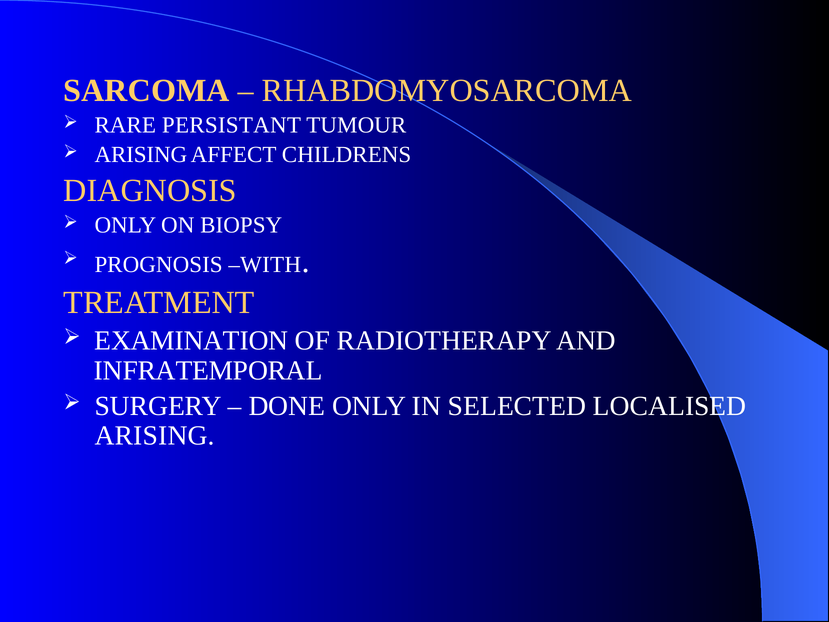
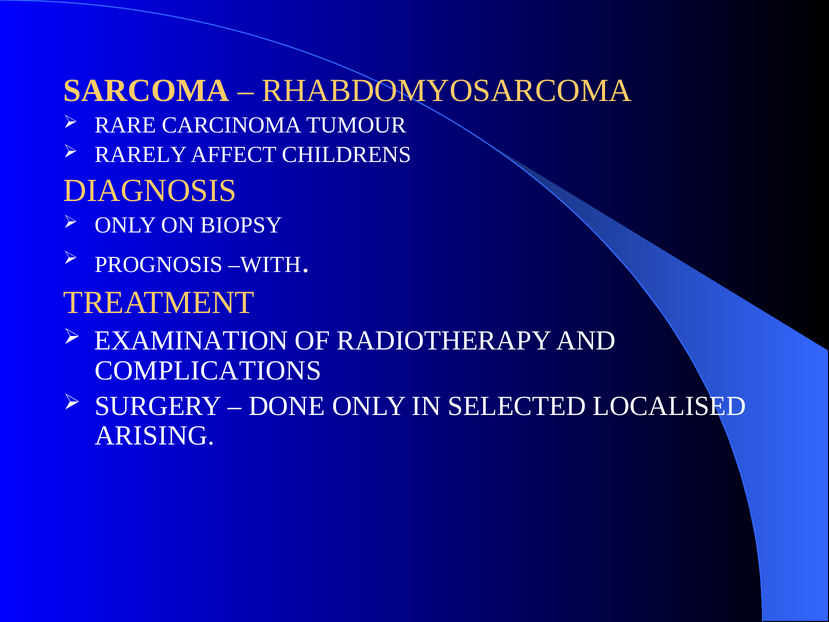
PERSISTANT: PERSISTANT -> CARCINOMA
ARISING at (141, 154): ARISING -> RARELY
INFRATEMPORAL: INFRATEMPORAL -> COMPLICATIONS
